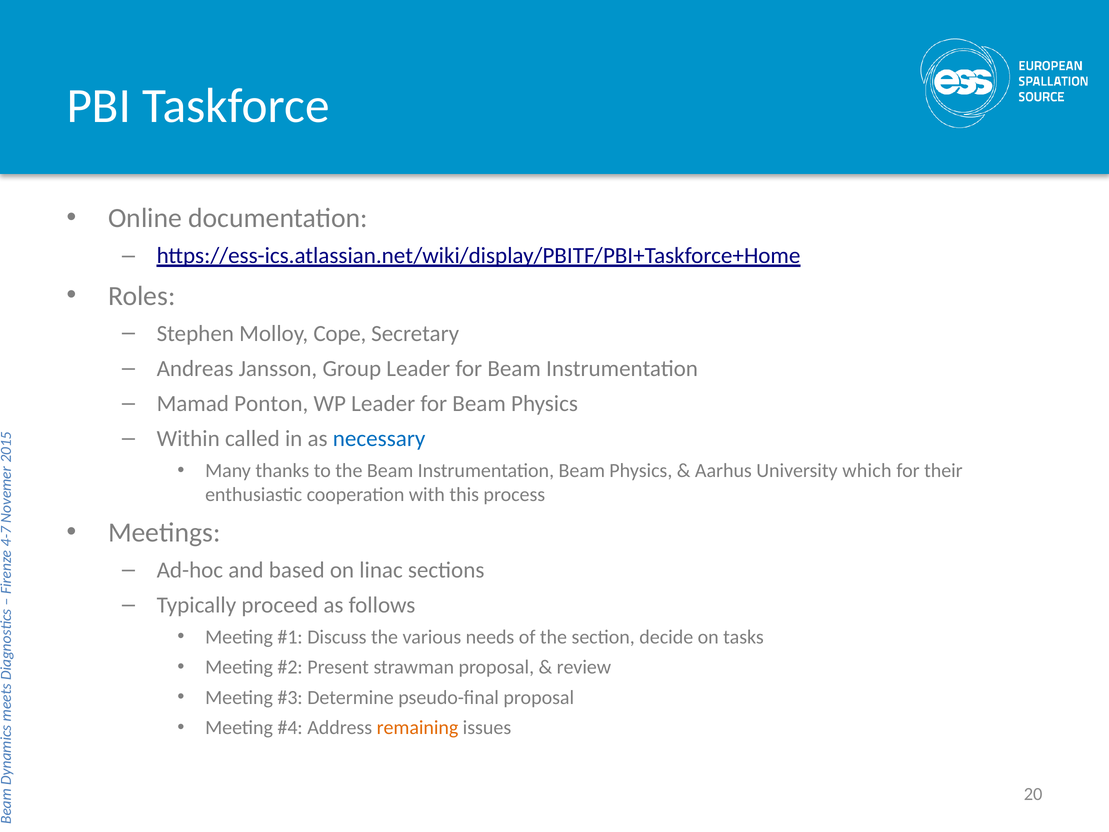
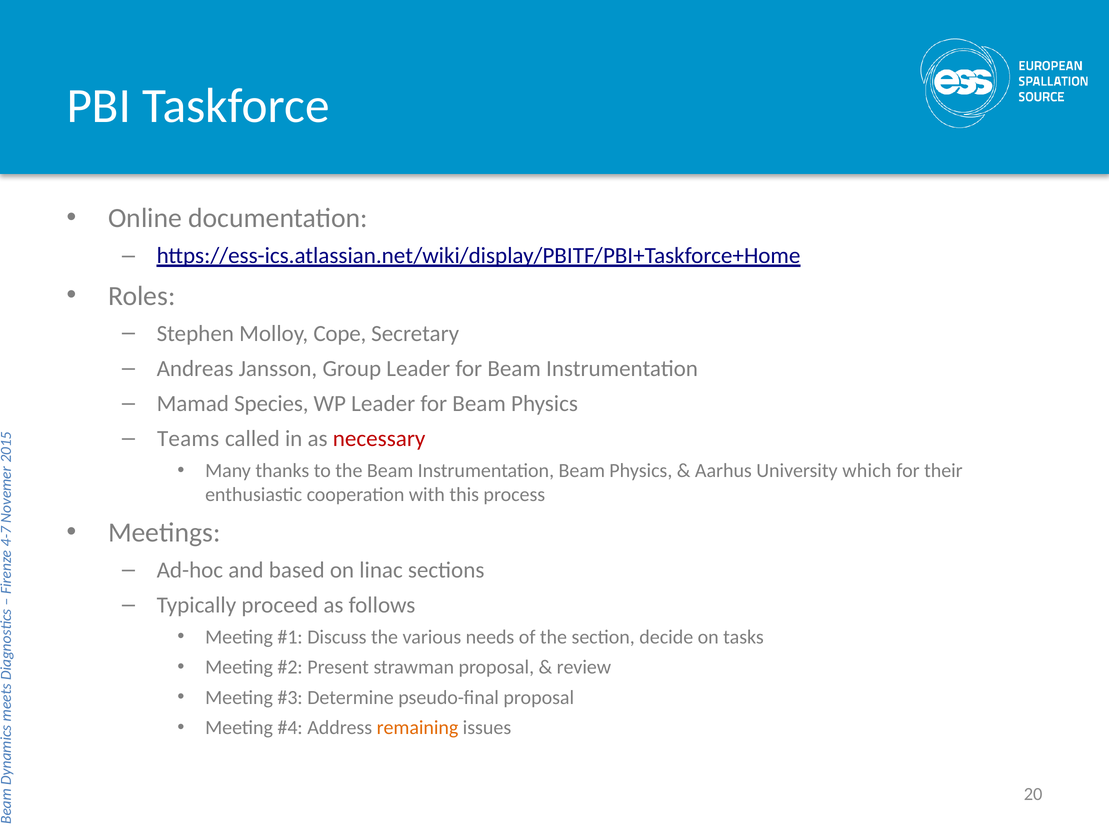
Ponton: Ponton -> Species
Within: Within -> Teams
necessary colour: blue -> red
